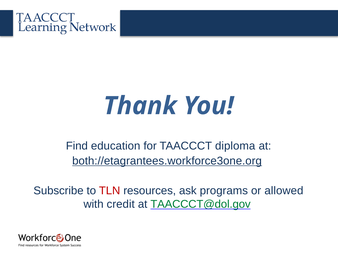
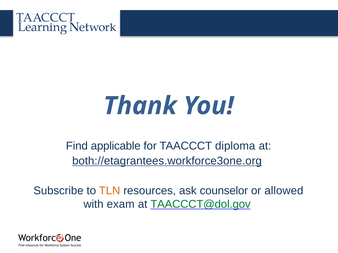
education: education -> applicable
TLN colour: red -> orange
programs: programs -> counselor
credit: credit -> exam
